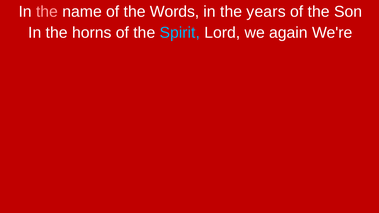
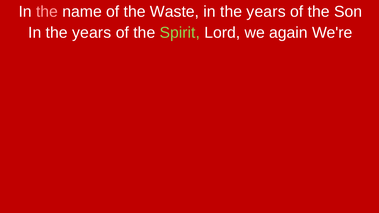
Words: Words -> Waste
horns at (92, 33): horns -> years
Spirit colour: light blue -> light green
